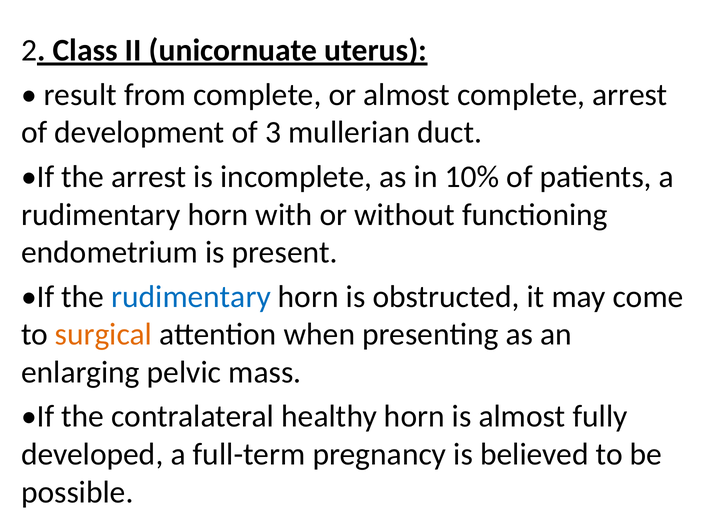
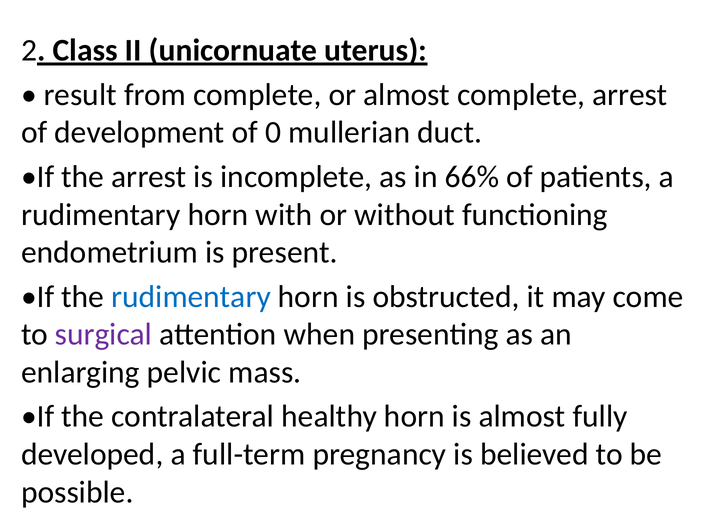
3: 3 -> 0
10%: 10% -> 66%
surgical colour: orange -> purple
